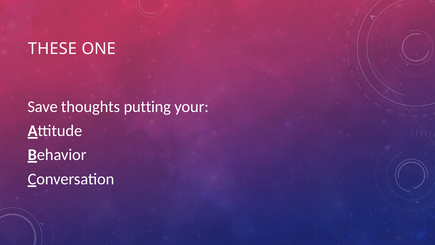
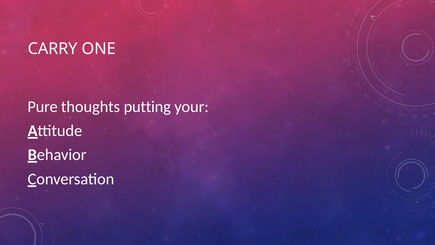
THESE: THESE -> CARRY
Save: Save -> Pure
